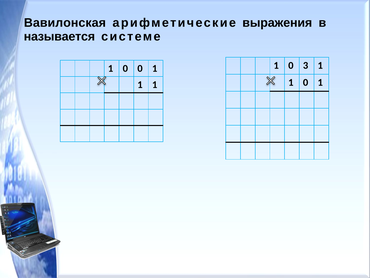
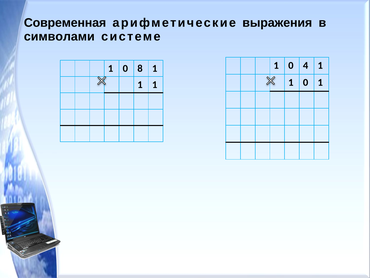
Вавилонская: Вавилонская -> Современная
называется: называется -> символами
3: 3 -> 4
0 0: 0 -> 8
